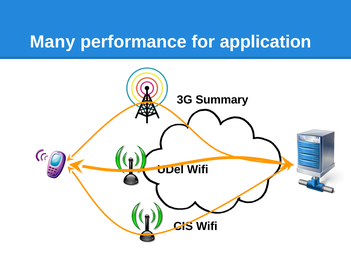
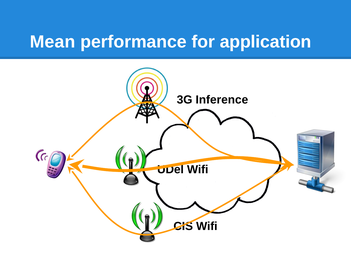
Many: Many -> Mean
Summary: Summary -> Inference
